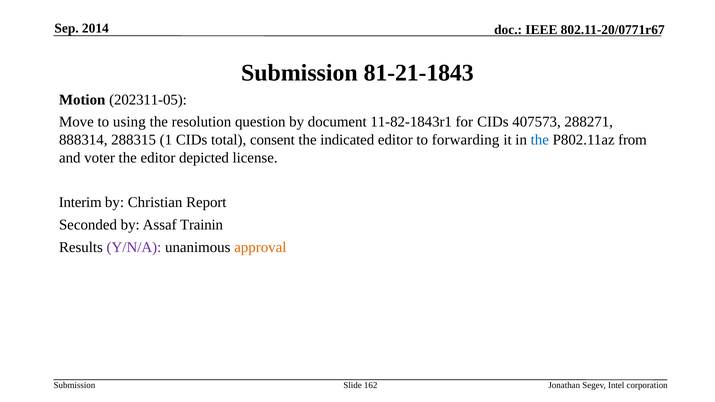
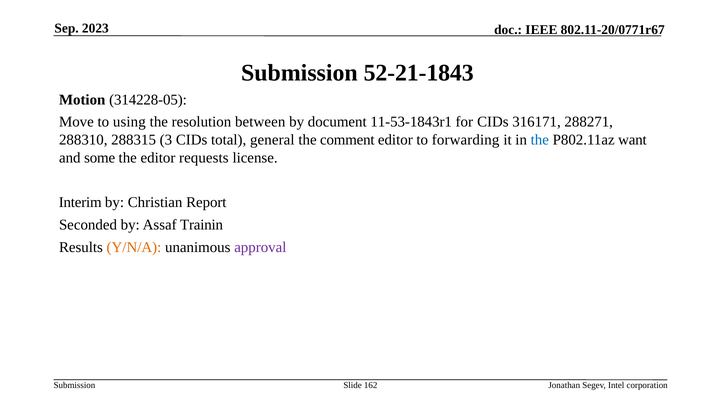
2014: 2014 -> 2023
81-21-1843: 81-21-1843 -> 52-21-1843
202311-05: 202311-05 -> 314228-05
question: question -> between
11-82-1843r1: 11-82-1843r1 -> 11-53-1843r1
407573: 407573 -> 316171
888314: 888314 -> 288310
1: 1 -> 3
consent: consent -> general
indicated: indicated -> comment
from: from -> want
voter: voter -> some
depicted: depicted -> requests
Y/N/A colour: purple -> orange
approval colour: orange -> purple
